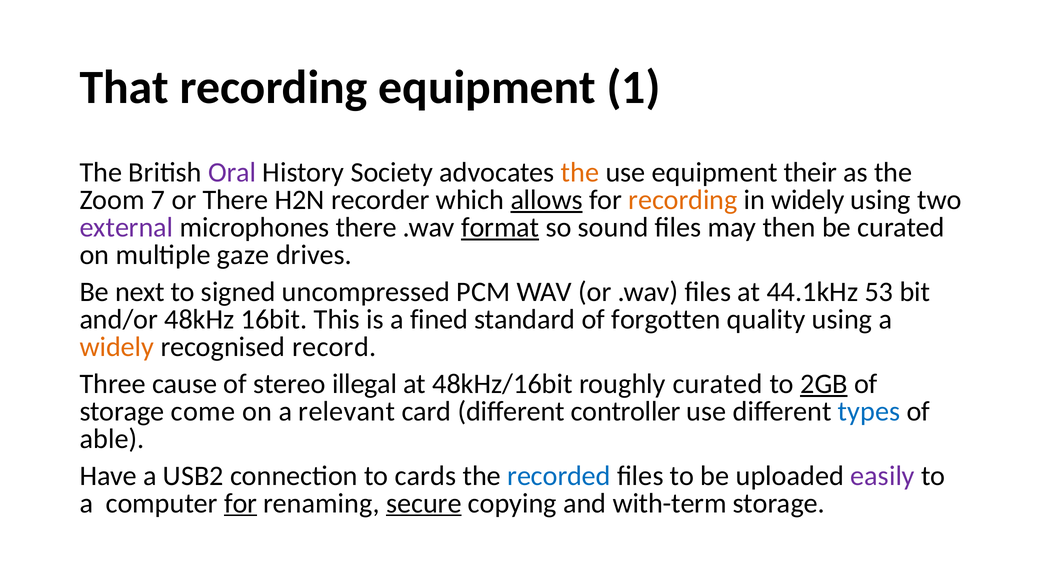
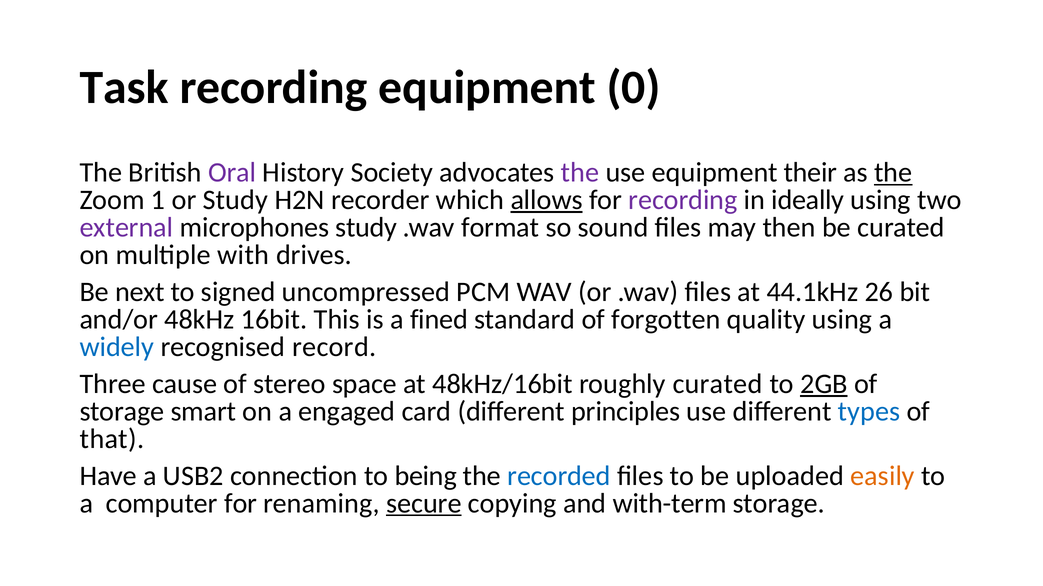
That: That -> Task
1: 1 -> 0
the at (580, 173) colour: orange -> purple
the at (893, 173) underline: none -> present
7: 7 -> 1
or There: There -> Study
recording at (683, 200) colour: orange -> purple
in widely: widely -> ideally
microphones there: there -> study
format underline: present -> none
gaze: gaze -> with
53: 53 -> 26
widely at (117, 347) colour: orange -> blue
illegal: illegal -> space
come: come -> smart
relevant: relevant -> engaged
controller: controller -> principles
able: able -> that
cards: cards -> being
easily colour: purple -> orange
for at (241, 504) underline: present -> none
